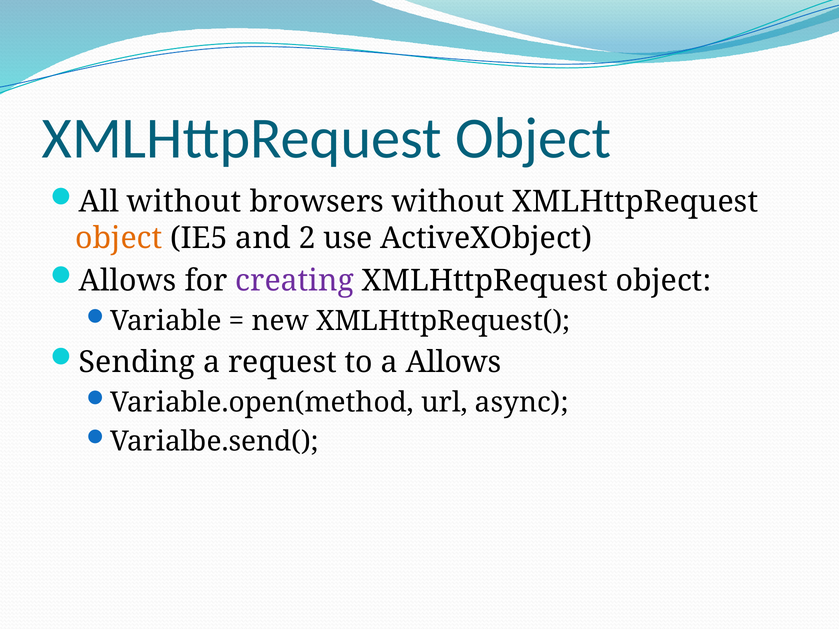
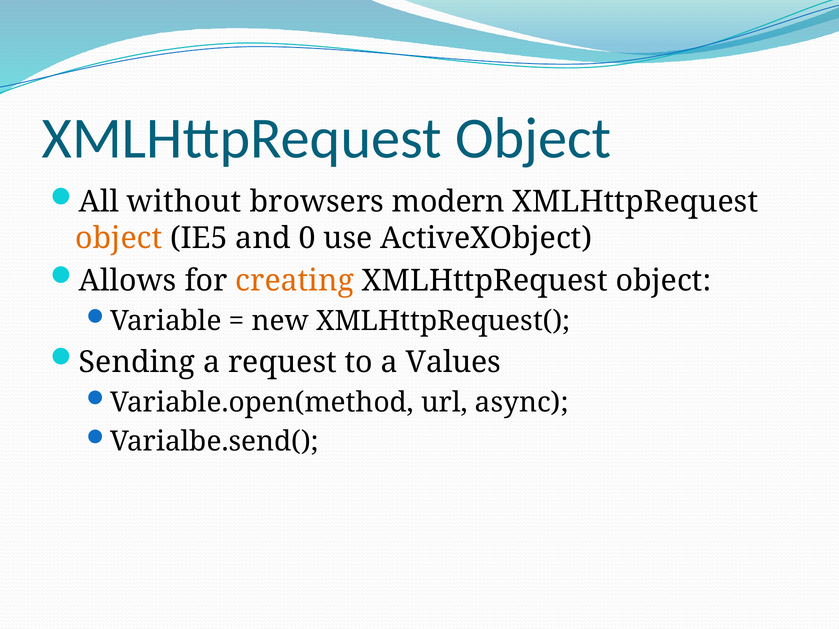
browsers without: without -> modern
2: 2 -> 0
creating colour: purple -> orange
a Allows: Allows -> Values
